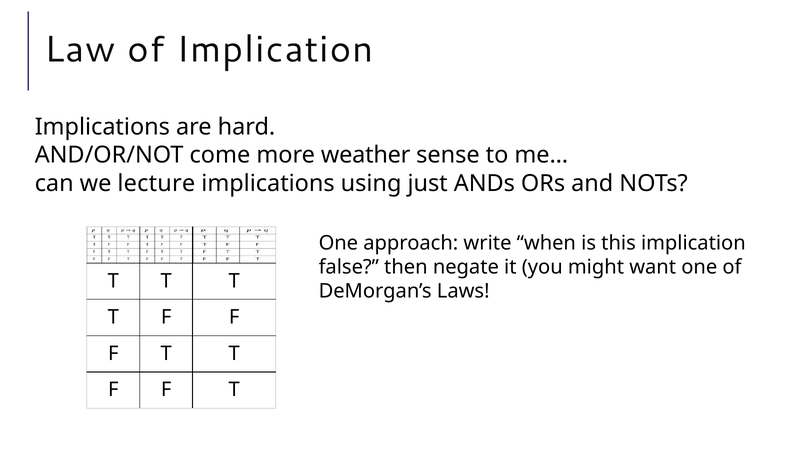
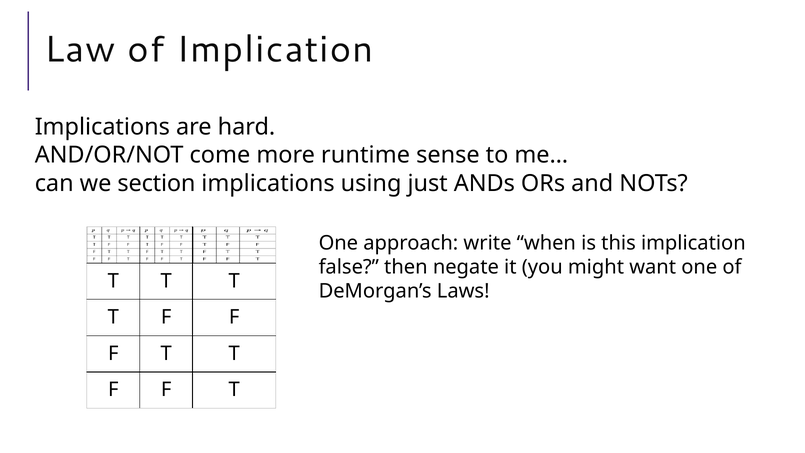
weather: weather -> runtime
lecture: lecture -> section
